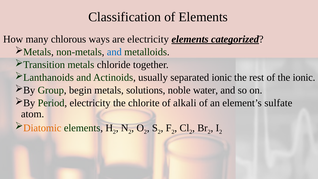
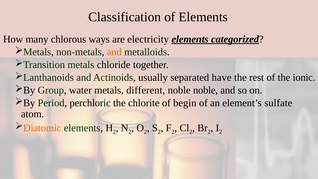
and at (114, 52) colour: blue -> orange
separated ionic: ionic -> have
begin: begin -> water
solutions: solutions -> different
noble water: water -> noble
Period electricity: electricity -> perchloric
alkali: alkali -> begin
